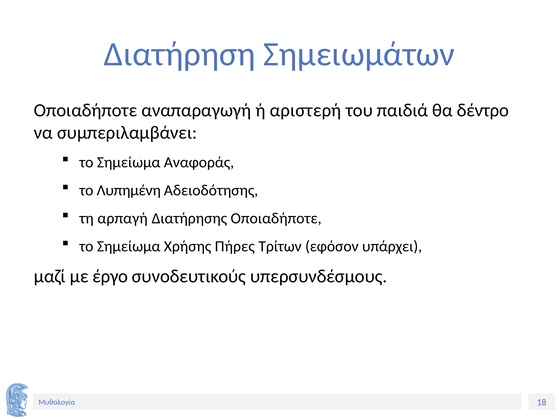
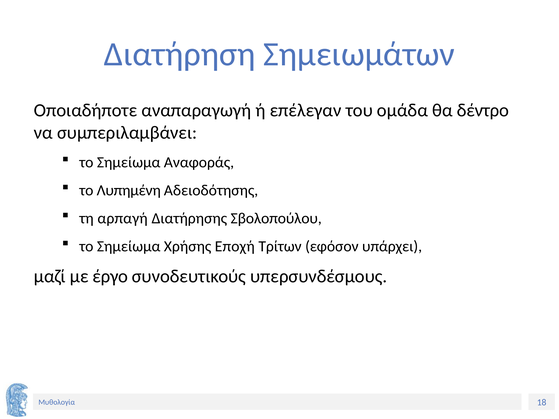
αριστερή: αριστερή -> επέλεγαν
παιδιά: παιδιά -> ομάδα
Διατήρησης Οποιαδήποτε: Οποιαδήποτε -> Σβολοπούλου
Πήρες: Πήρες -> Εποχή
